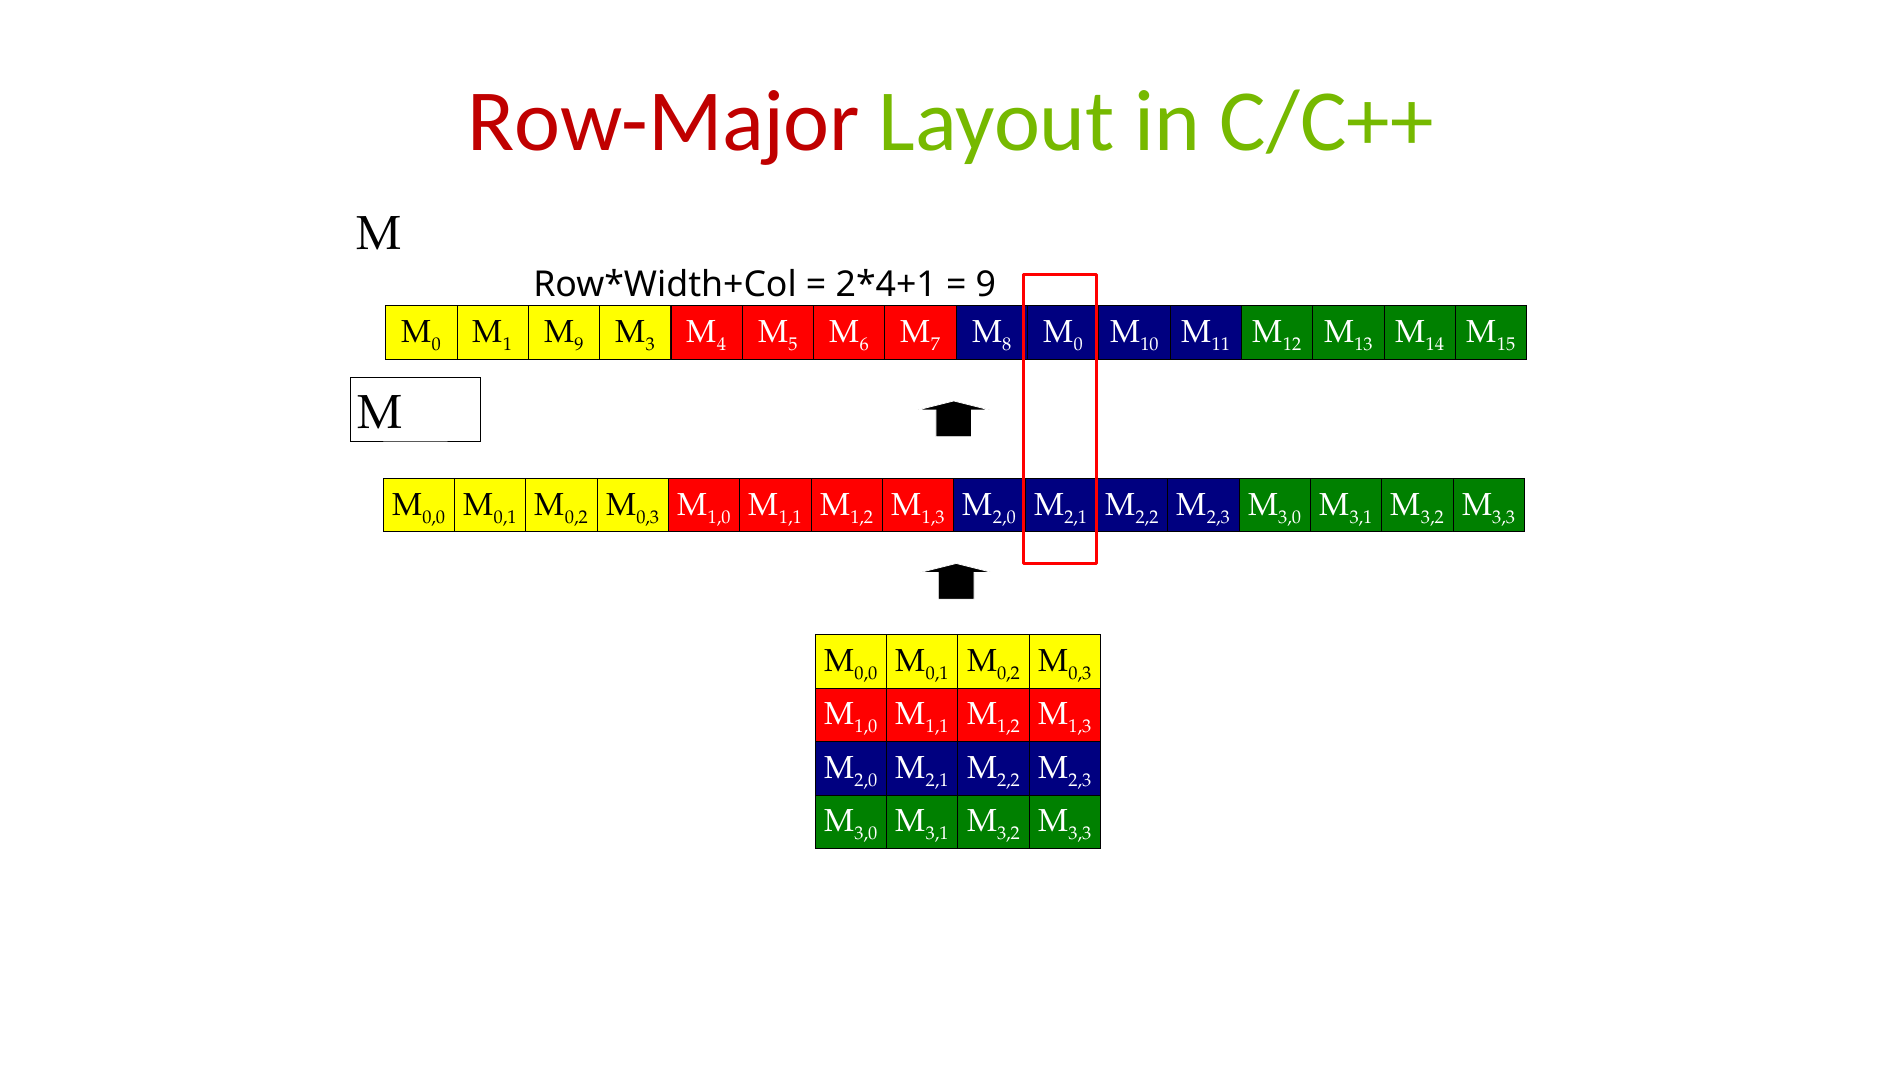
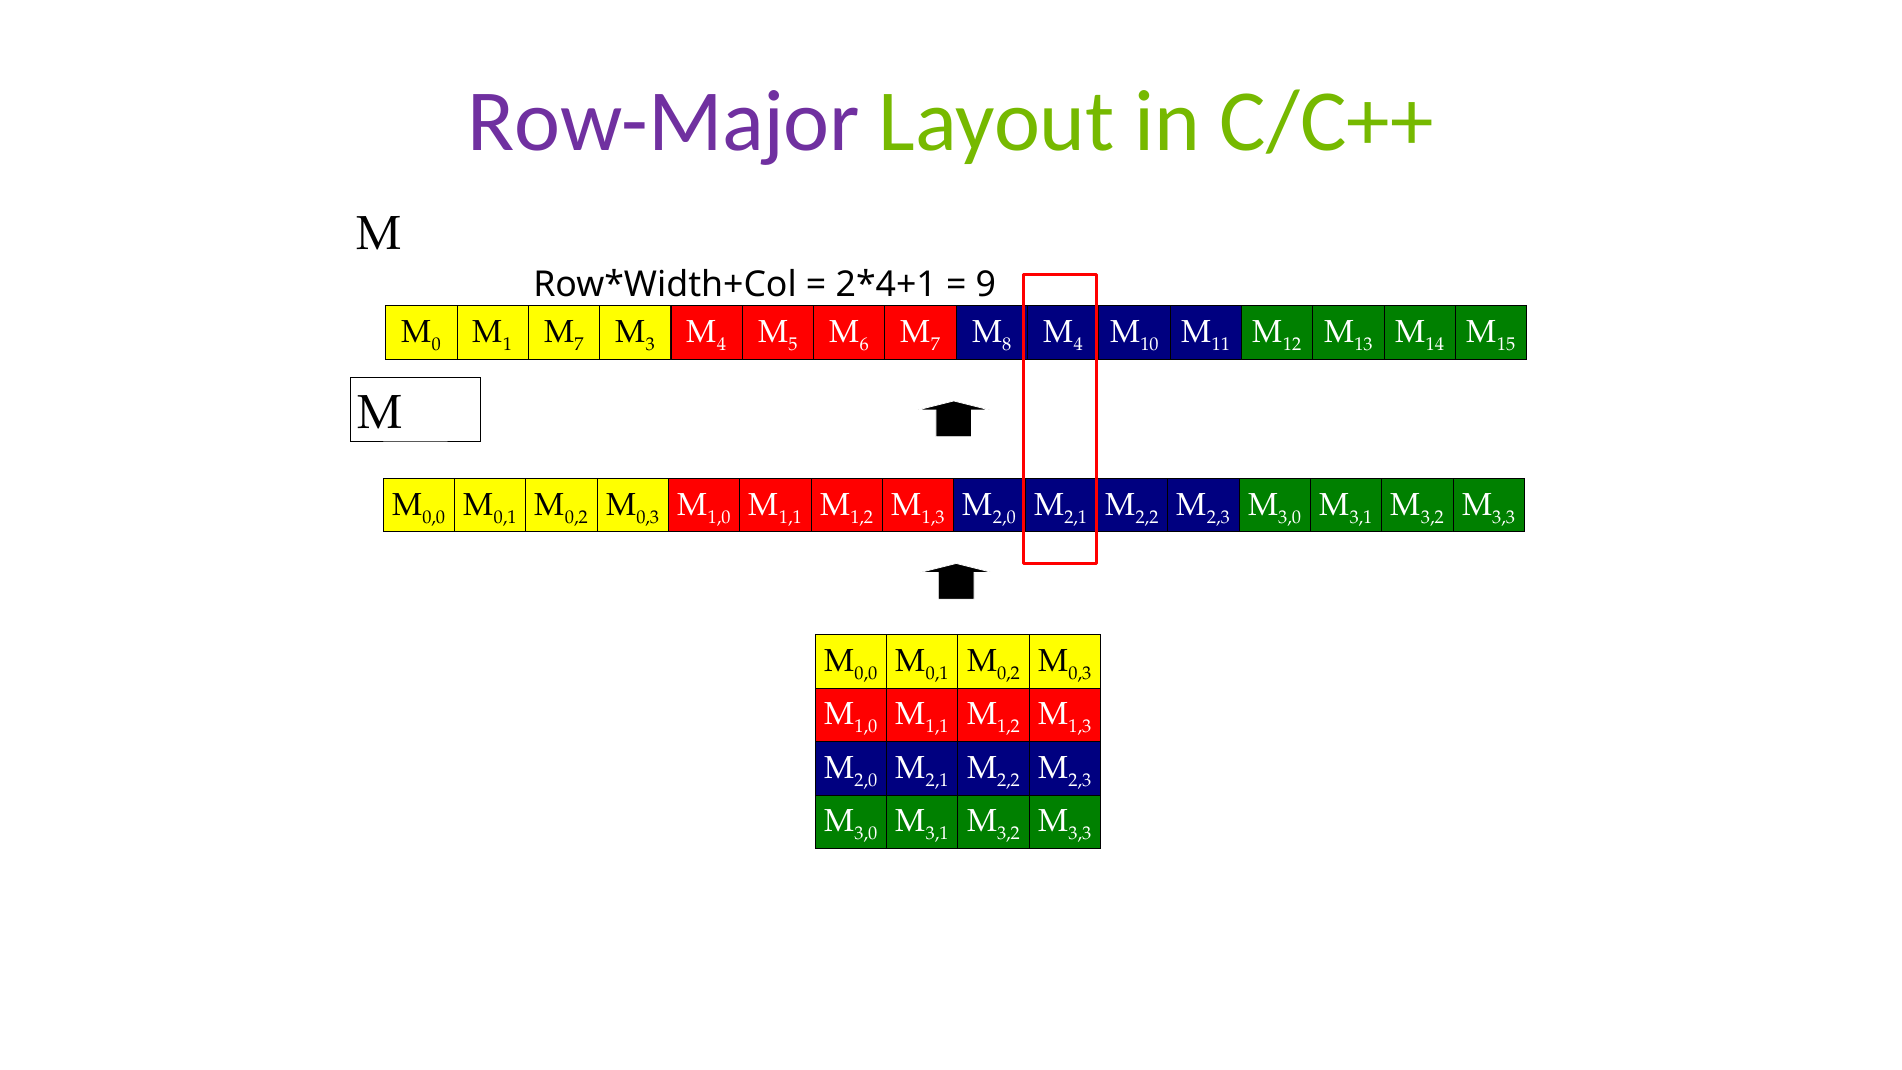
Row-Major colour: red -> purple
9 at (579, 344): 9 -> 7
0 at (1078, 344): 0 -> 4
